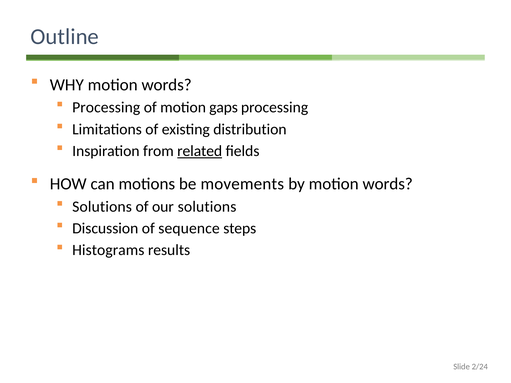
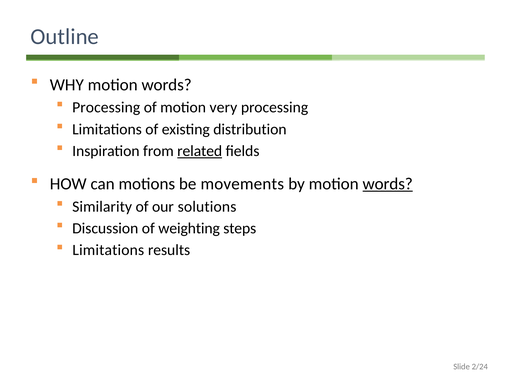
gaps: gaps -> very
words at (388, 184) underline: none -> present
Solutions at (102, 207): Solutions -> Similarity
sequence: sequence -> weighting
Histograms at (108, 250): Histograms -> Limitations
